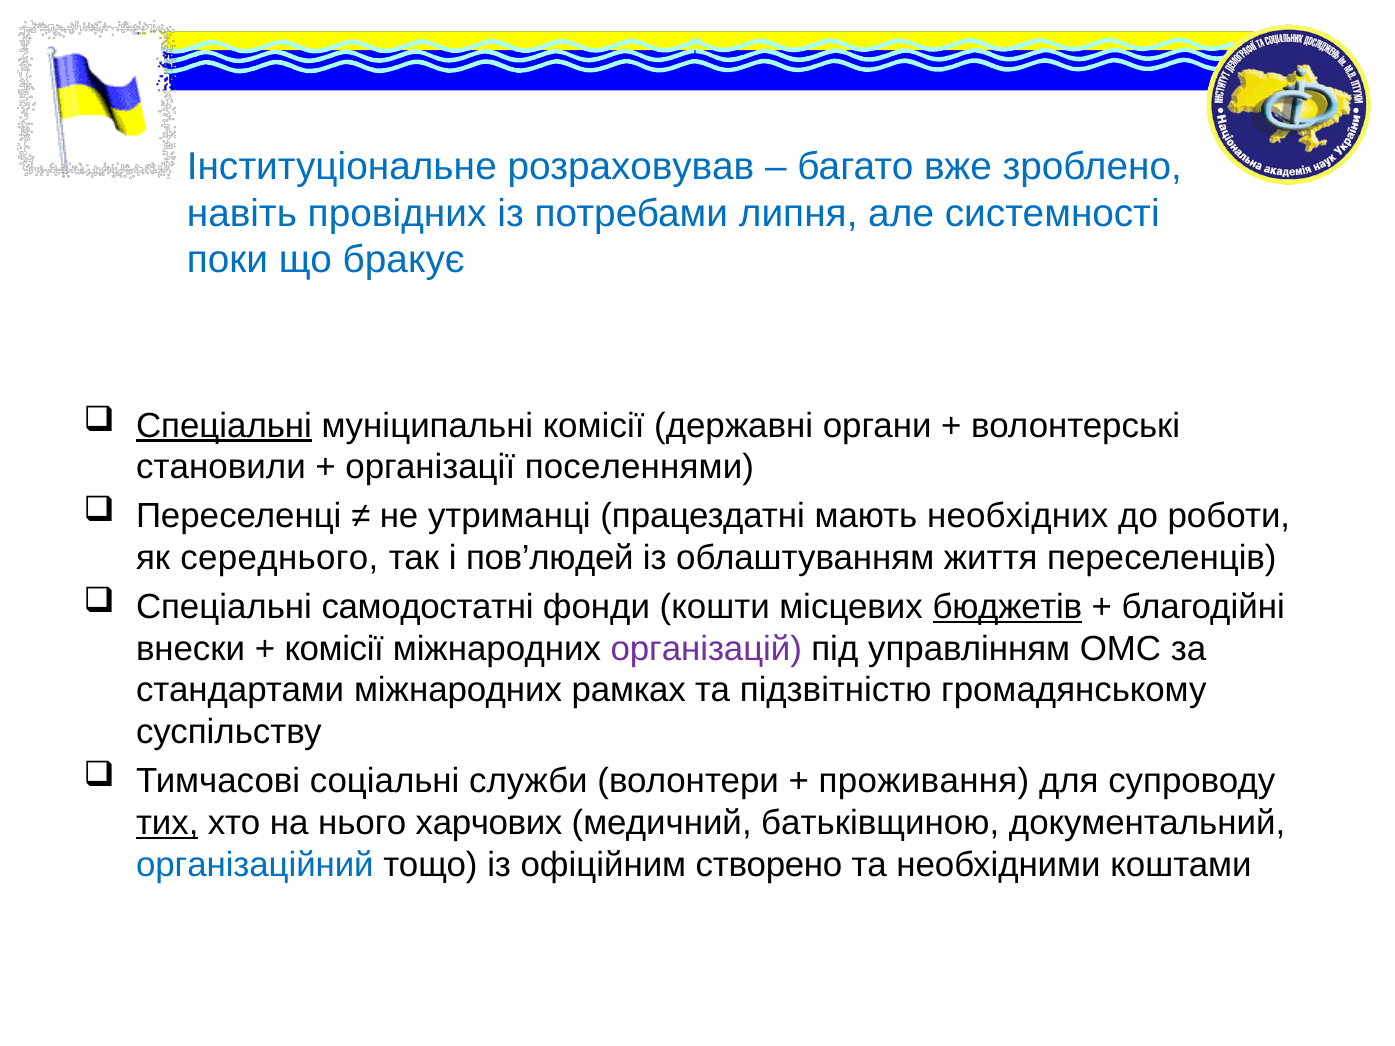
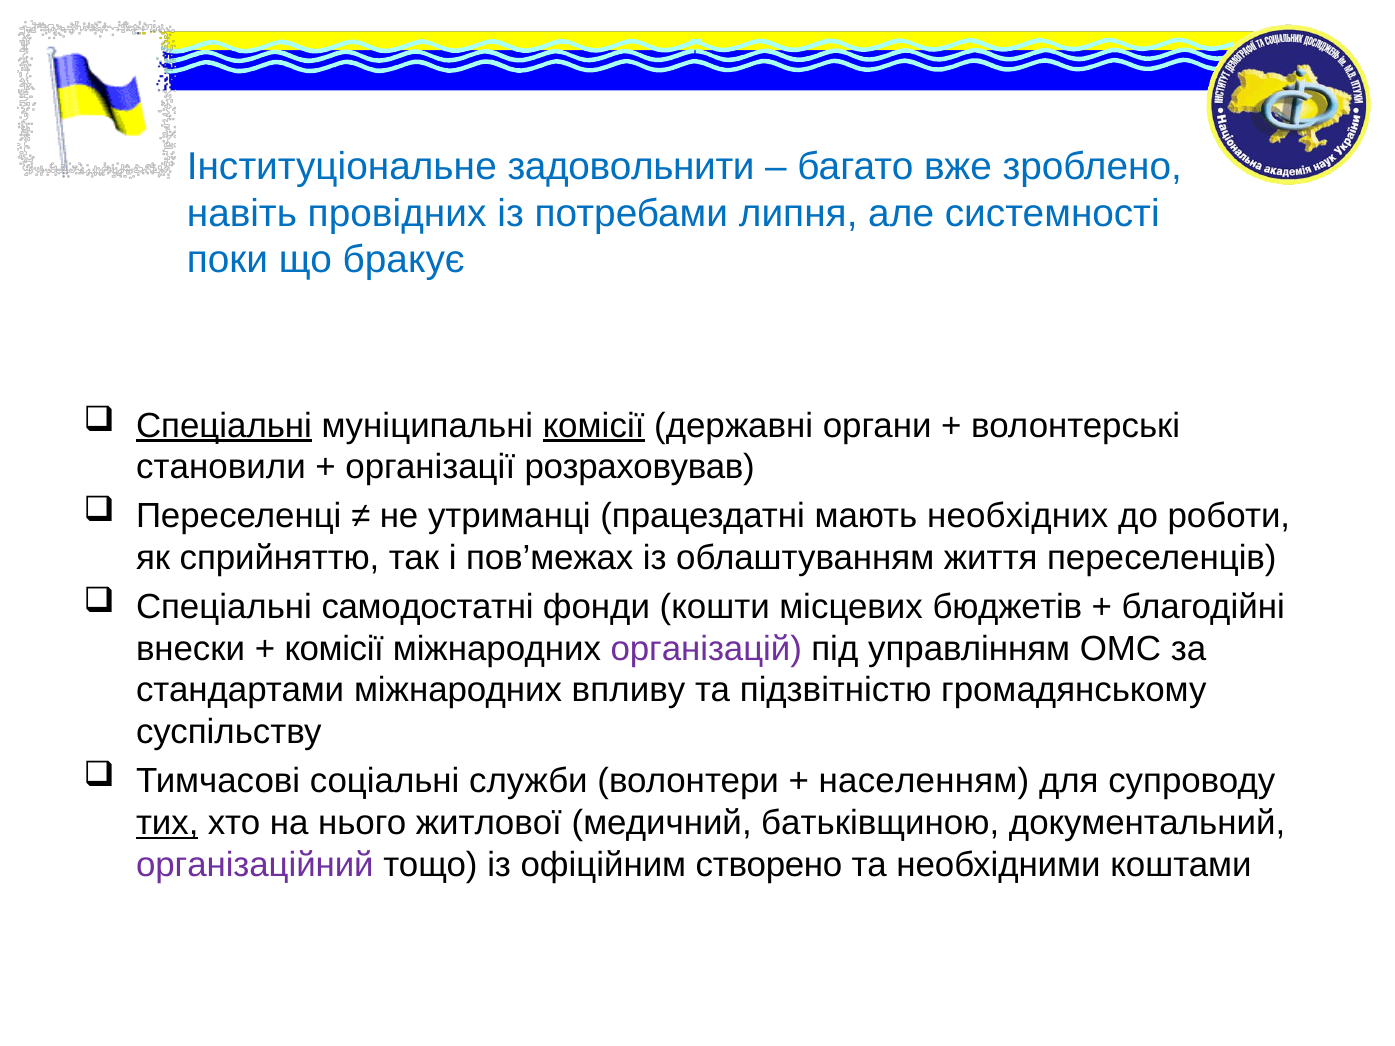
розраховував: розраховував -> задовольнити
комісії at (594, 426) underline: none -> present
поселеннями: поселеннями -> розраховував
середнього: середнього -> сприйняттю
пов’людей: пов’людей -> пов’межах
бюджетів underline: present -> none
рамках: рамках -> впливу
проживання: проживання -> населенням
харчових: харчових -> житлової
організаційний colour: blue -> purple
